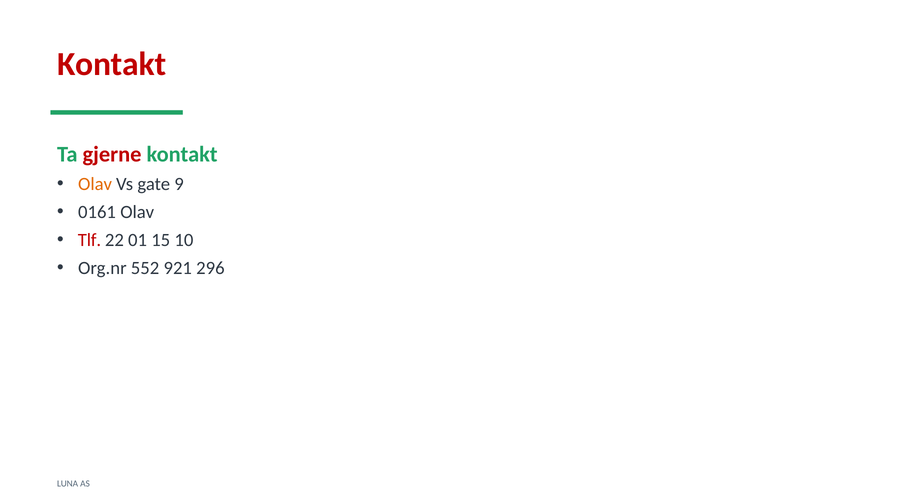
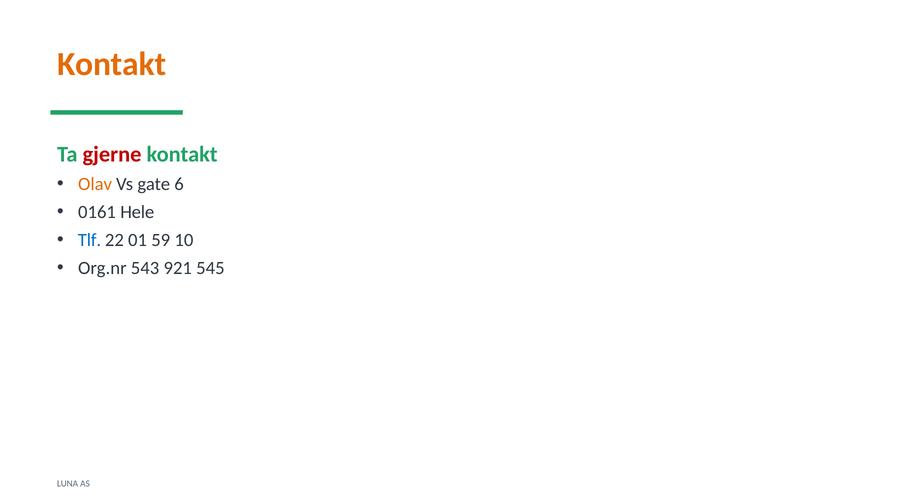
Kontakt at (112, 64) colour: red -> orange
9: 9 -> 6
0161 Olav: Olav -> Hele
Tlf colour: red -> blue
15: 15 -> 59
552: 552 -> 543
296: 296 -> 545
